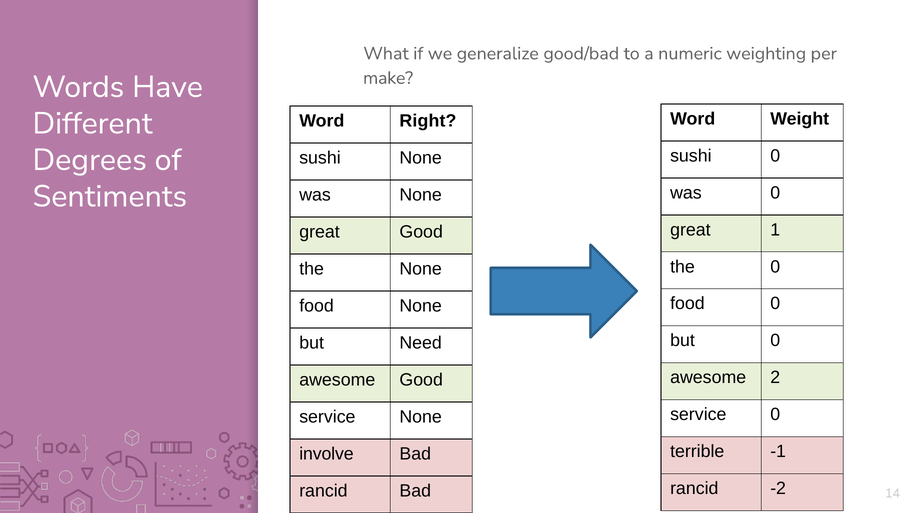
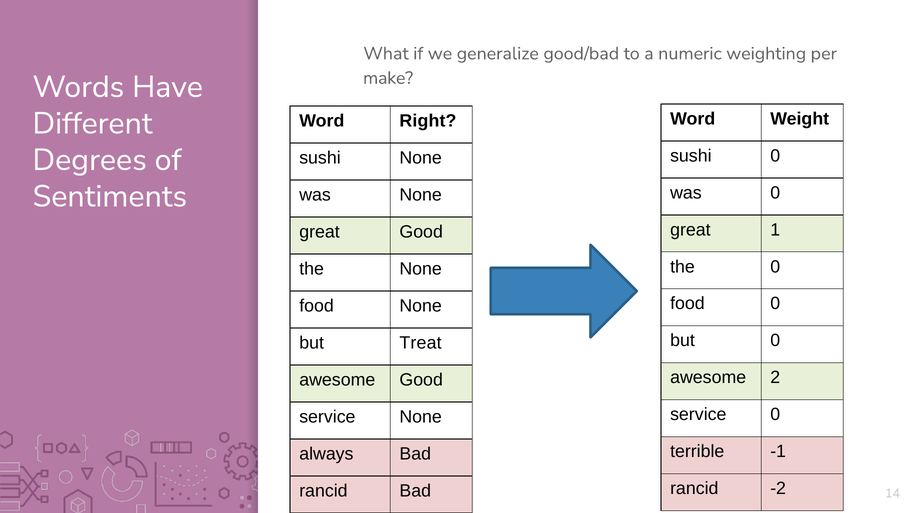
Need: Need -> Treat
involve: involve -> always
